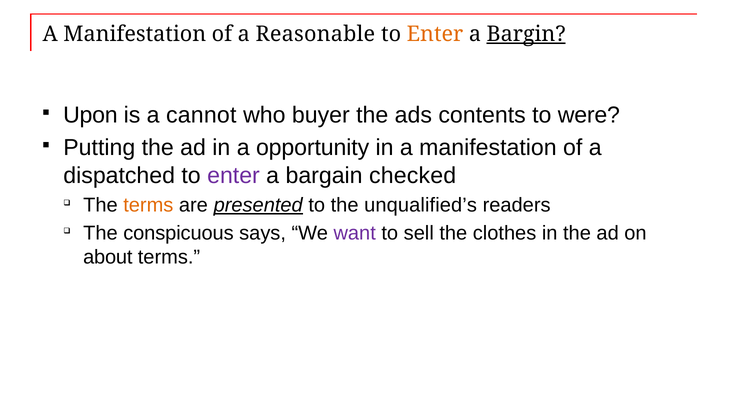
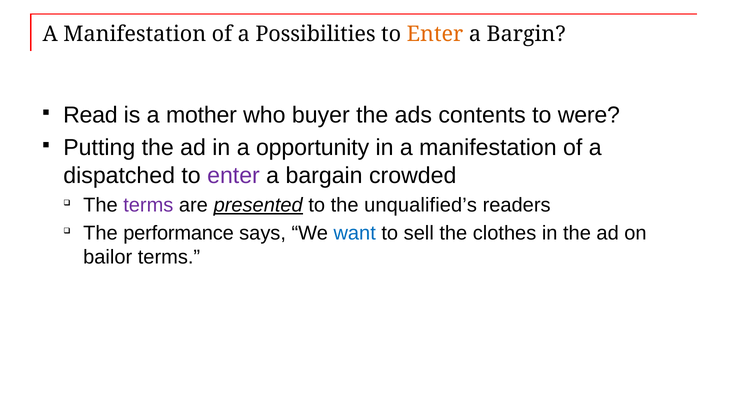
Reasonable: Reasonable -> Possibilities
Bargin underline: present -> none
Upon: Upon -> Read
cannot: cannot -> mother
checked: checked -> crowded
terms at (148, 205) colour: orange -> purple
conspicuous: conspicuous -> performance
want colour: purple -> blue
about: about -> bailor
